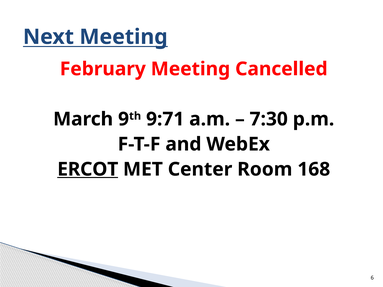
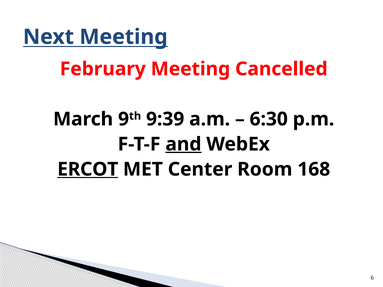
9:71: 9:71 -> 9:39
7:30: 7:30 -> 6:30
and underline: none -> present
